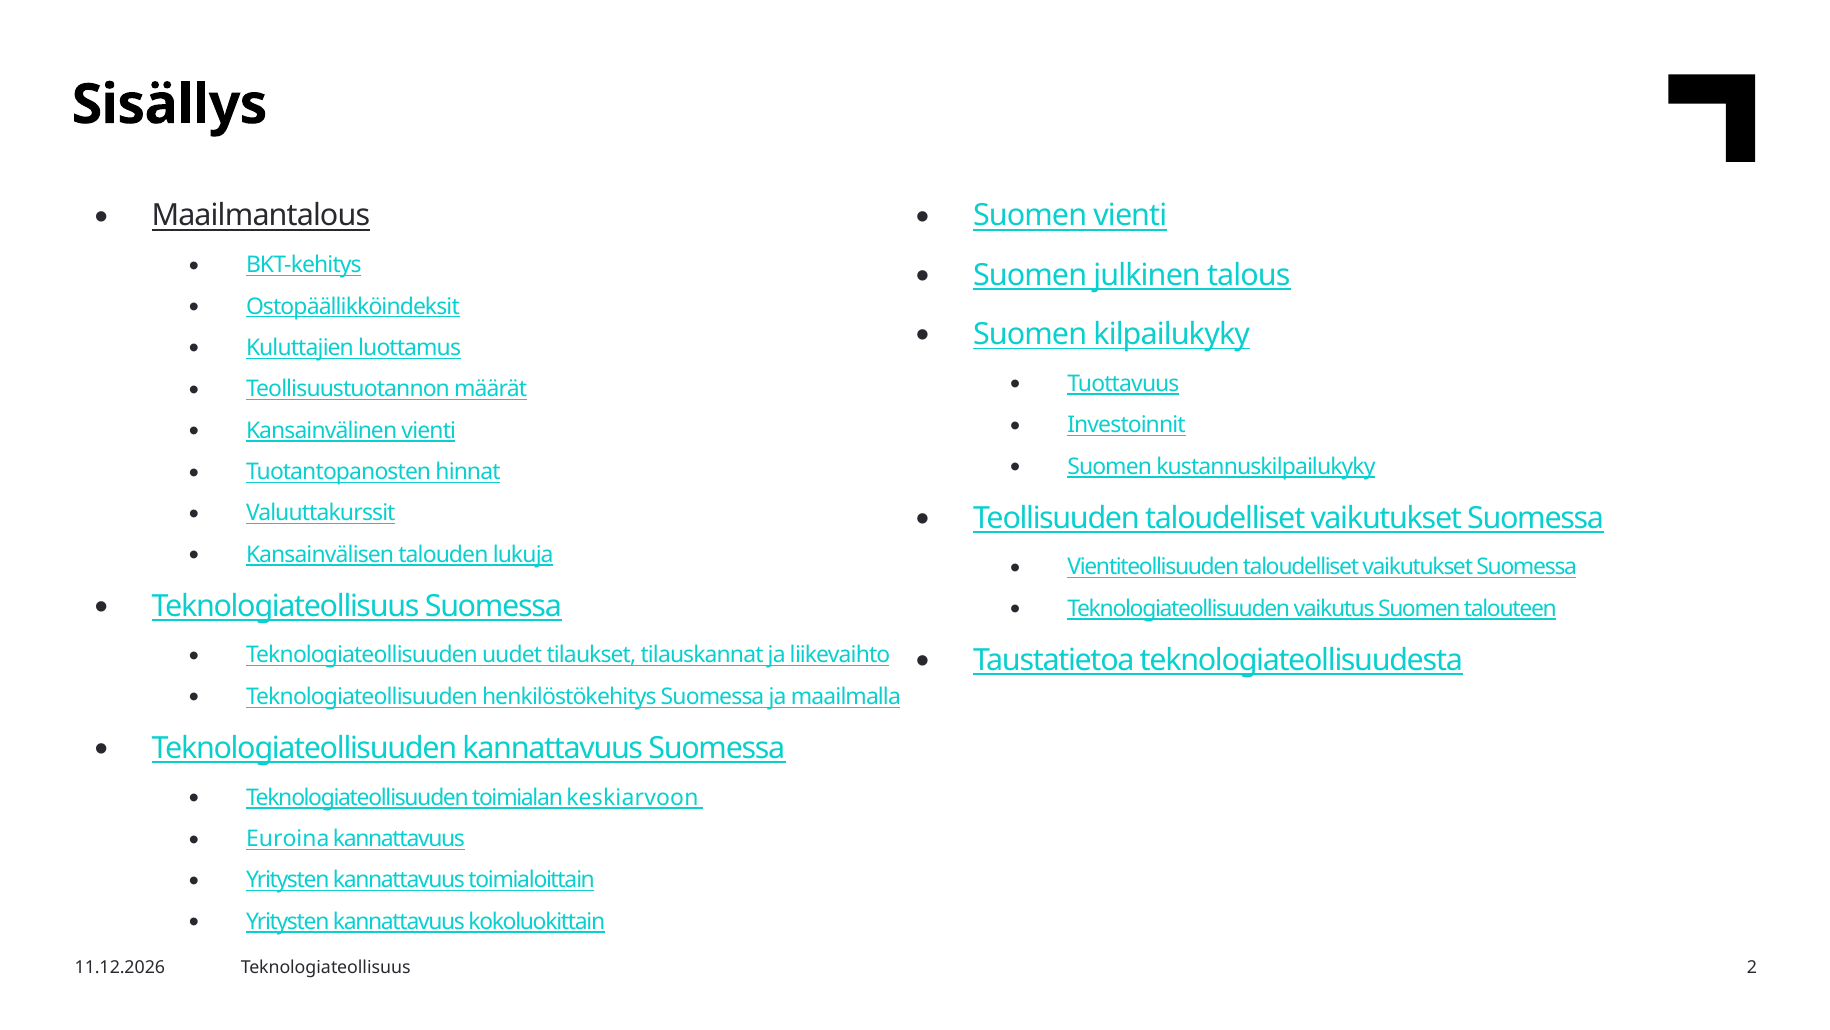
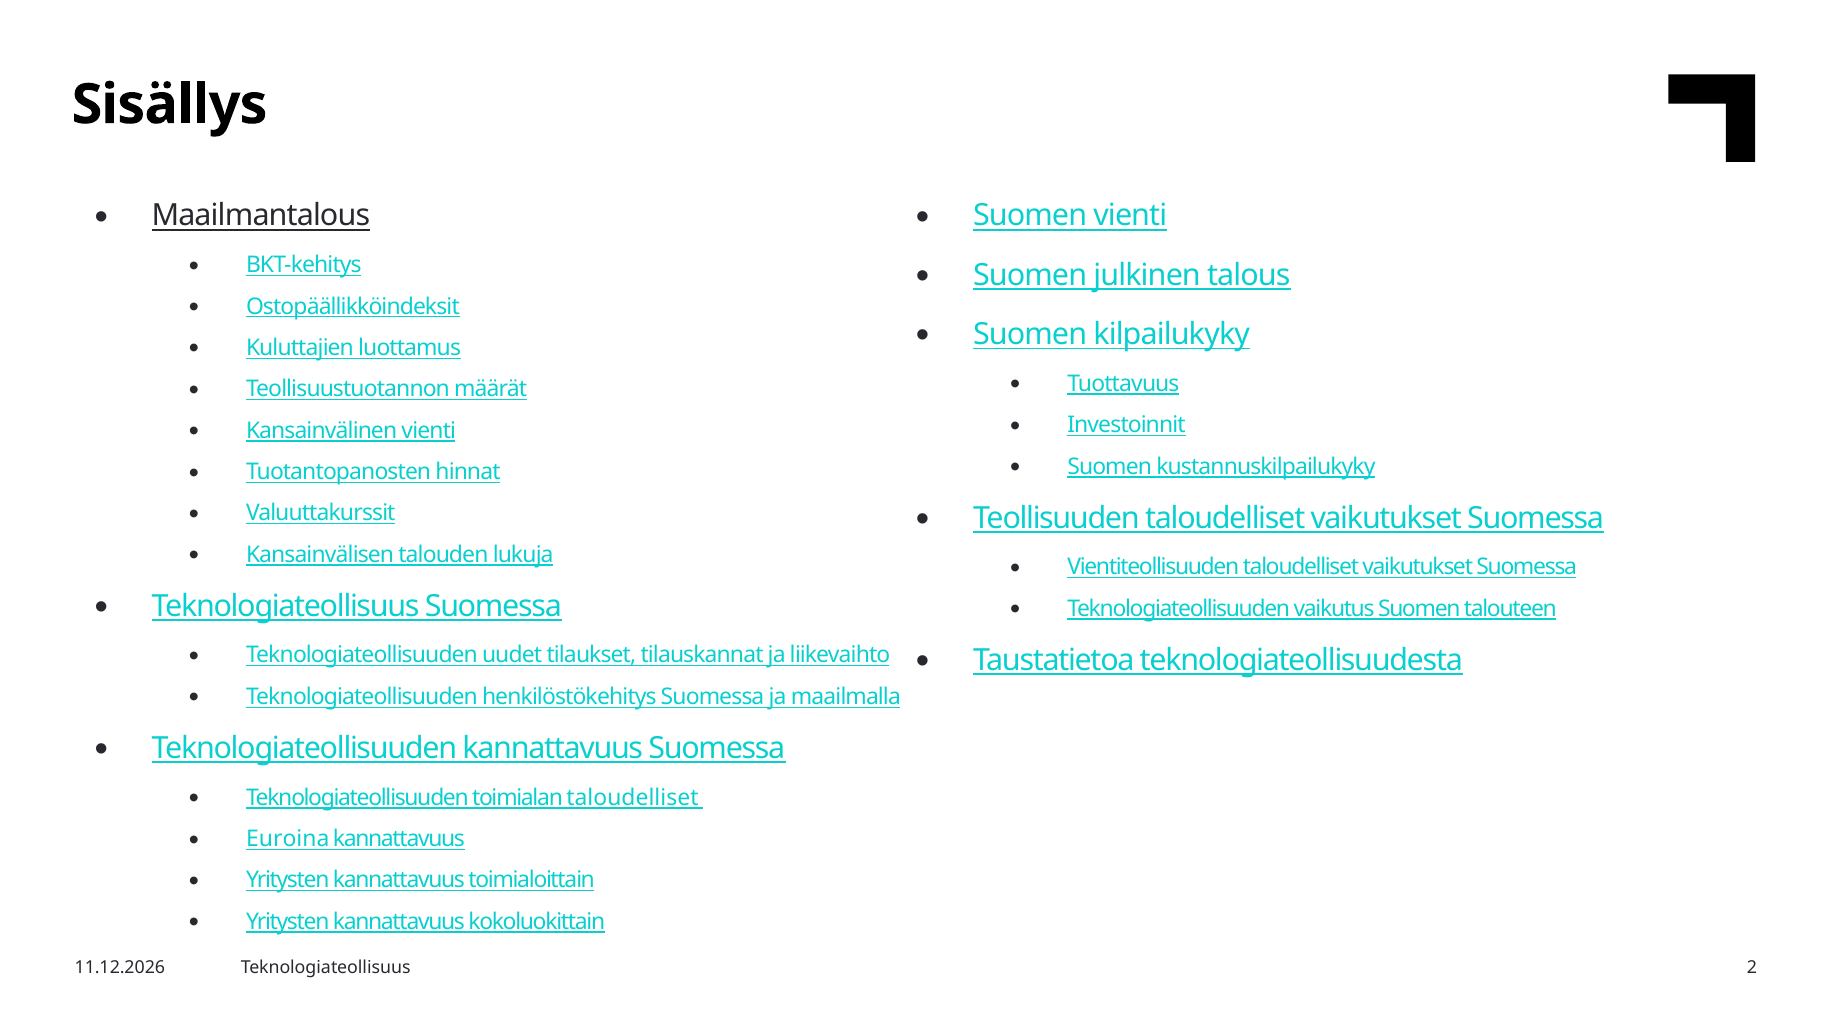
toimialan keskiarvoon: keskiarvoon -> taloudelliset
